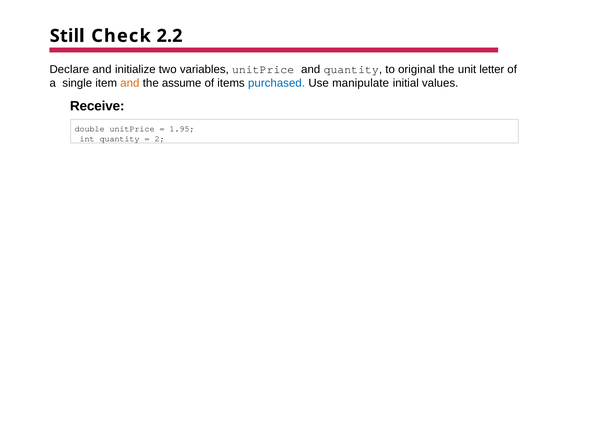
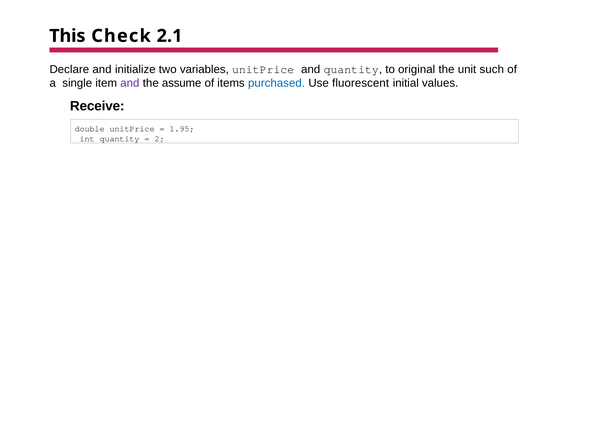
Still: Still -> This
2.2: 2.2 -> 2.1
letter: letter -> such
and at (130, 83) colour: orange -> purple
manipulate: manipulate -> fluorescent
